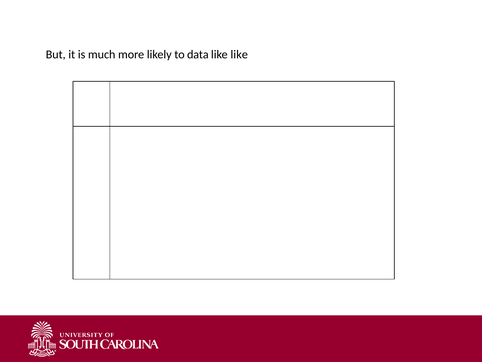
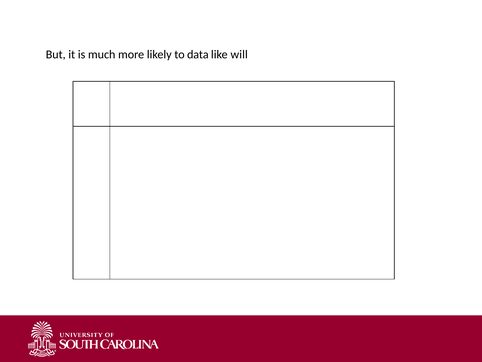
like like: like -> will
